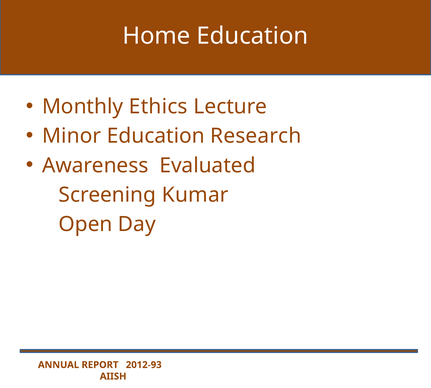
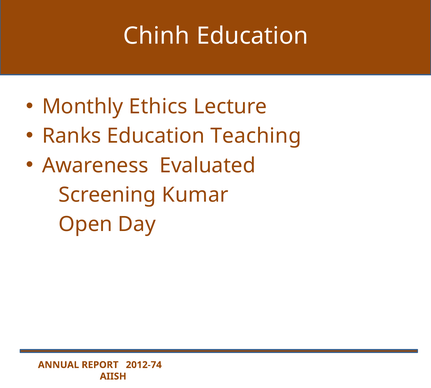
Home: Home -> Chinh
Minor: Minor -> Ranks
Research: Research -> Teaching
2012-93: 2012-93 -> 2012-74
